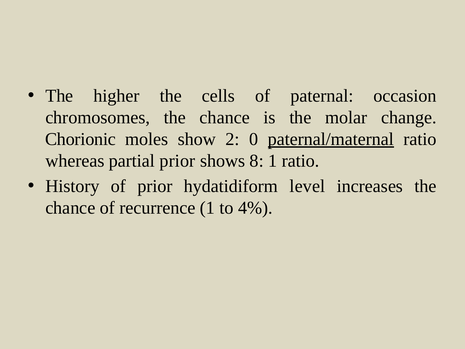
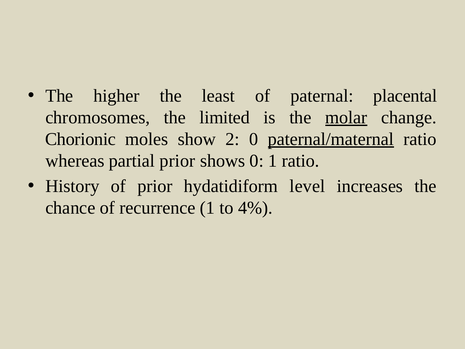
cells: cells -> least
occasion: occasion -> placental
chromosomes the chance: chance -> limited
molar underline: none -> present
shows 8: 8 -> 0
